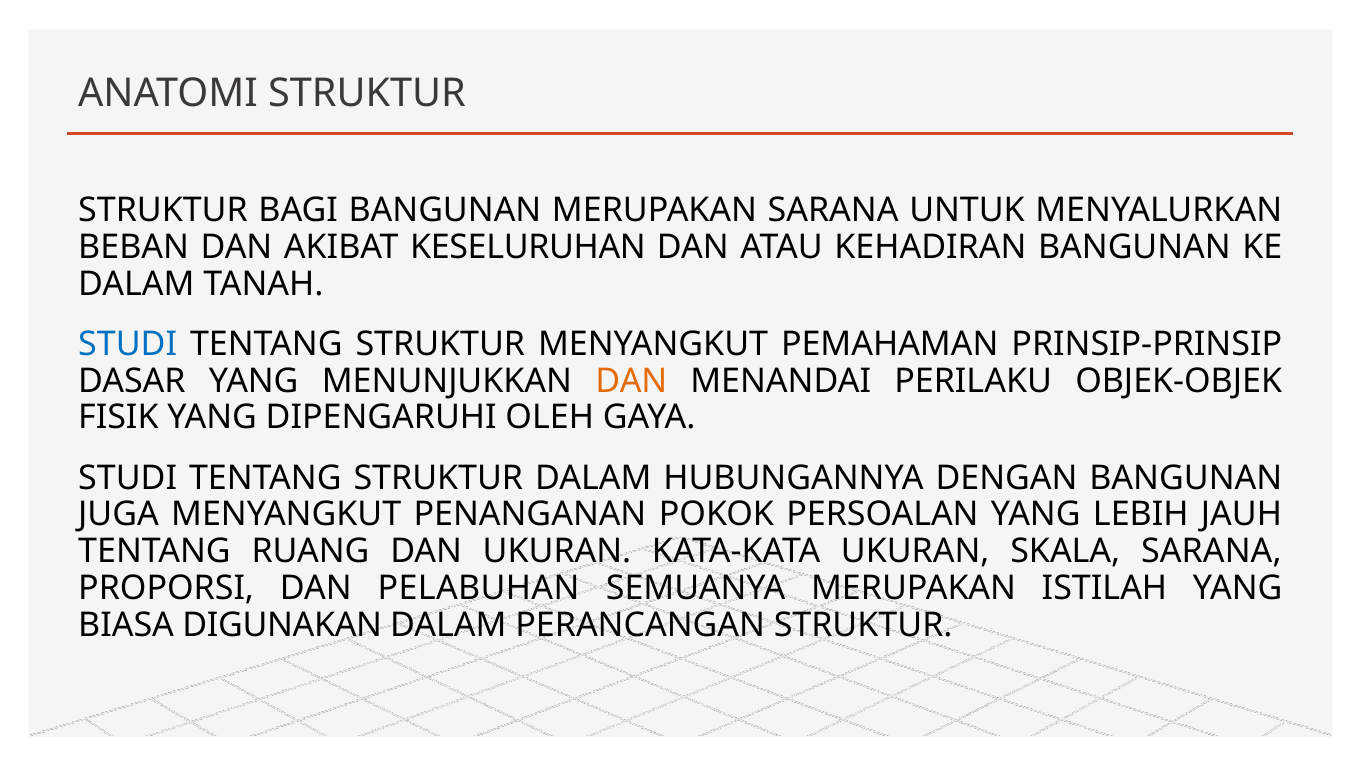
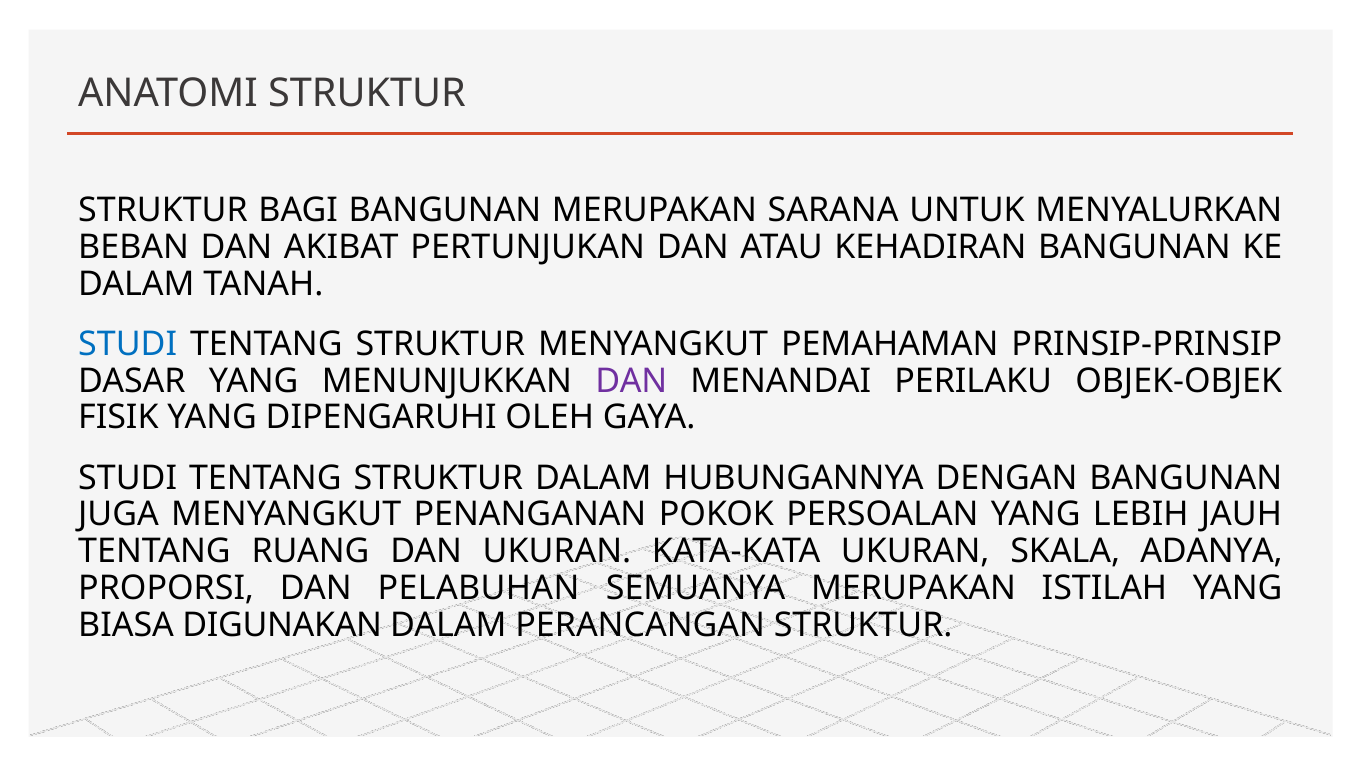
KESELURUHAN: KESELURUHAN -> PERTUNJUKAN
DAN at (631, 381) colour: orange -> purple
SKALA SARANA: SARANA -> ADANYA
